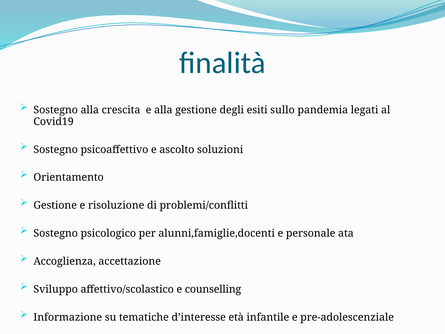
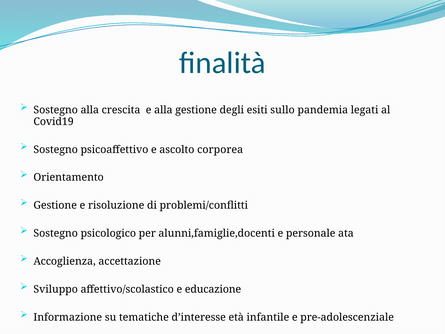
soluzioni: soluzioni -> corporea
counselling: counselling -> educazione
